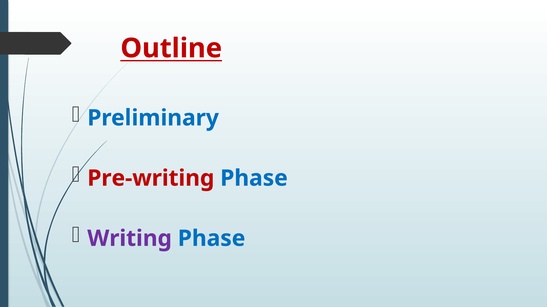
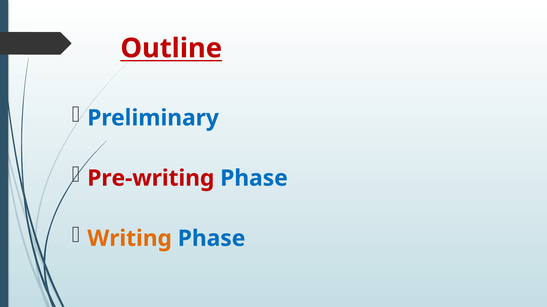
Writing colour: purple -> orange
